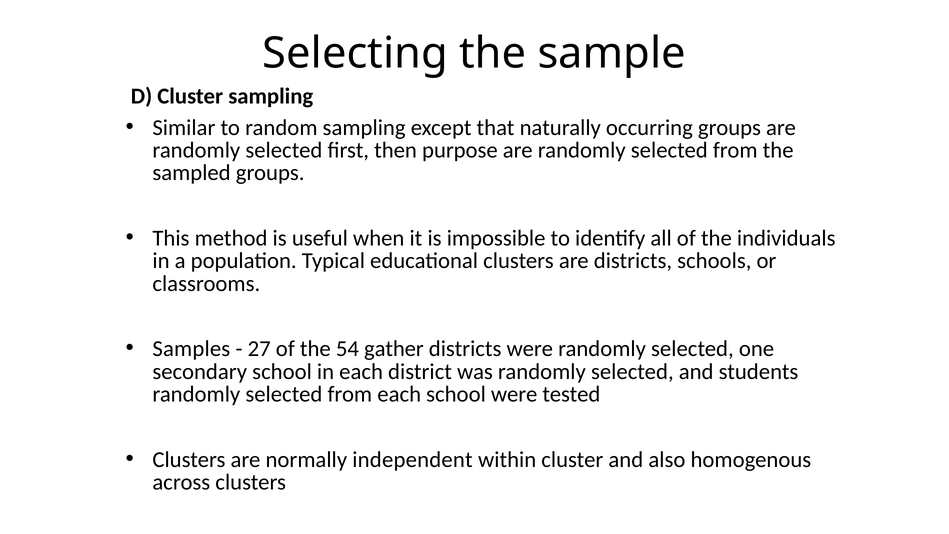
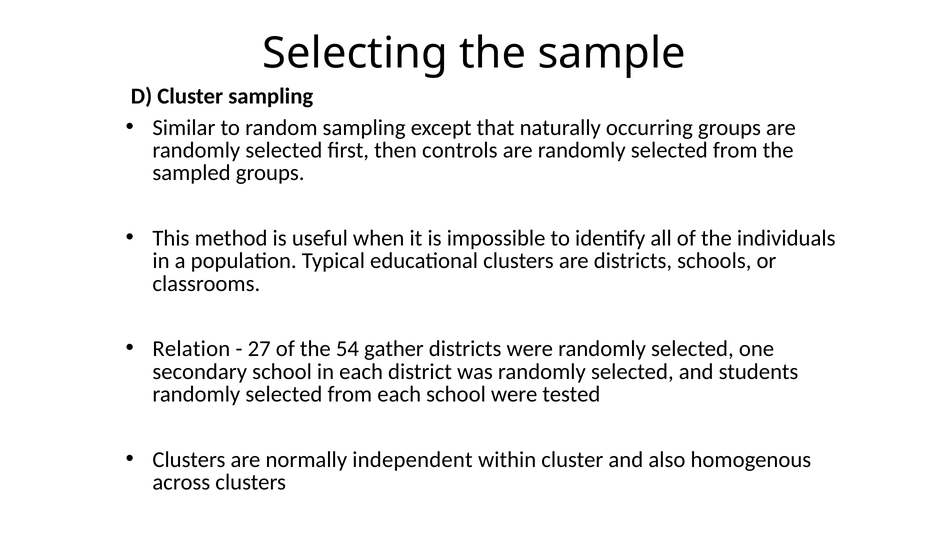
purpose: purpose -> controls
Samples: Samples -> Relation
